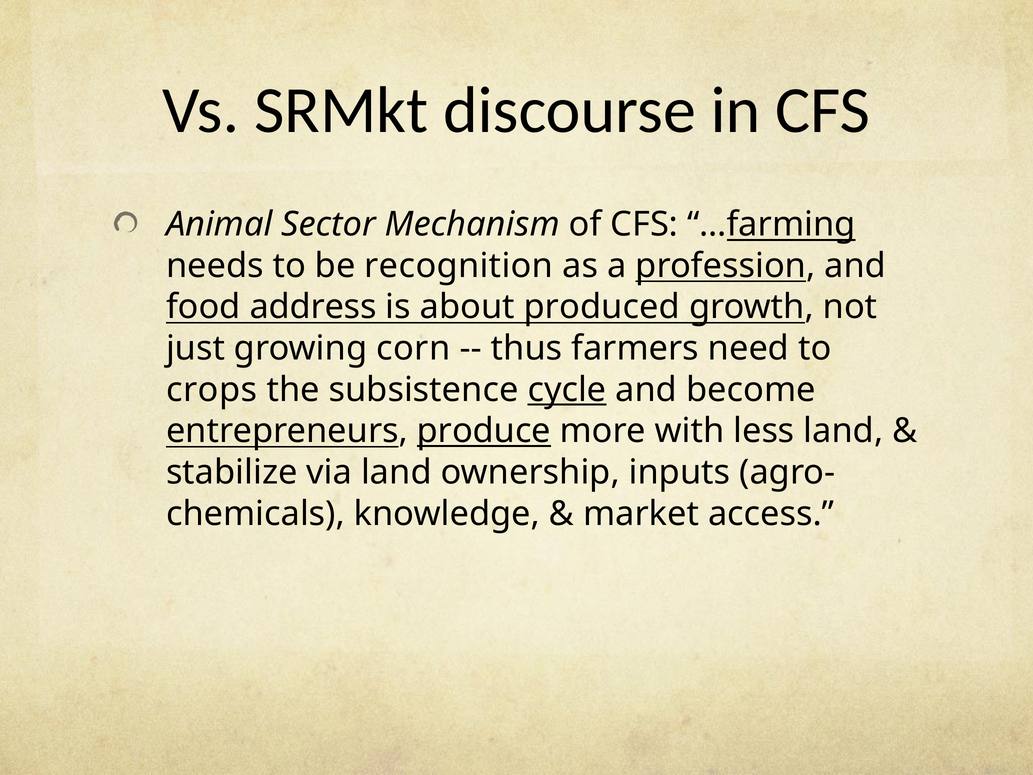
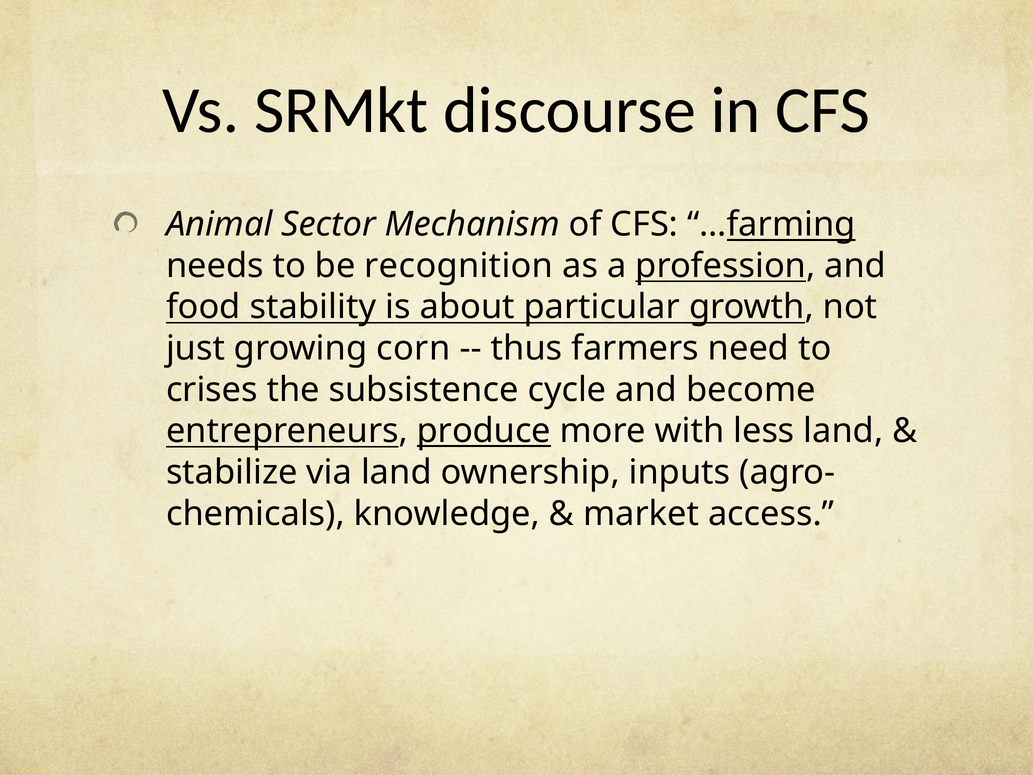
address: address -> stability
produced: produced -> particular
crops: crops -> crises
cycle underline: present -> none
